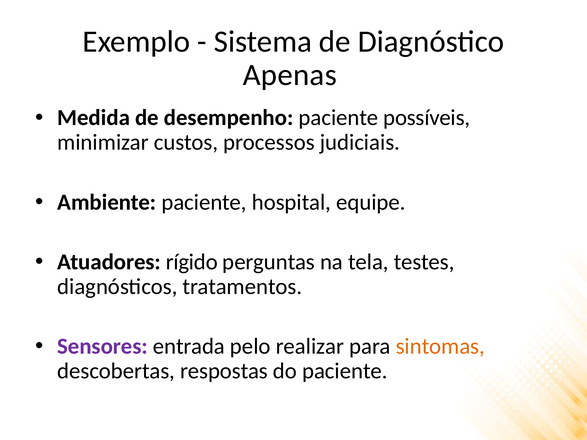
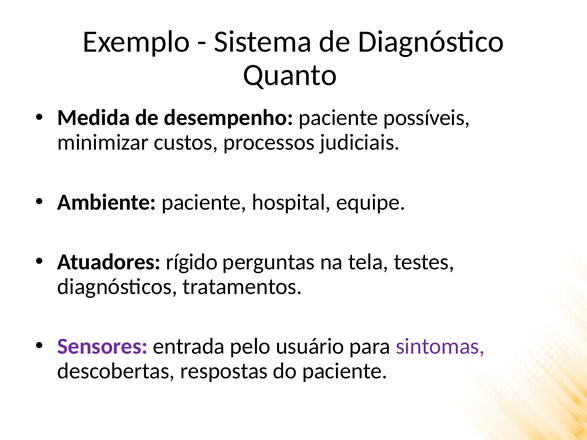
Apenas: Apenas -> Quanto
realizar: realizar -> usuário
sintomas colour: orange -> purple
